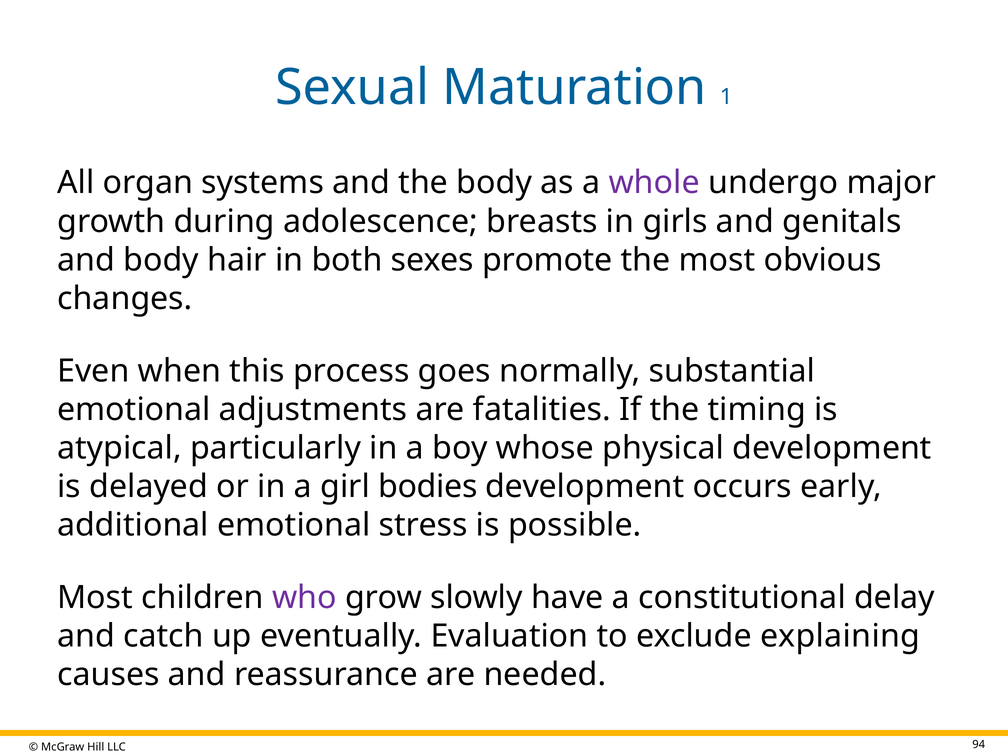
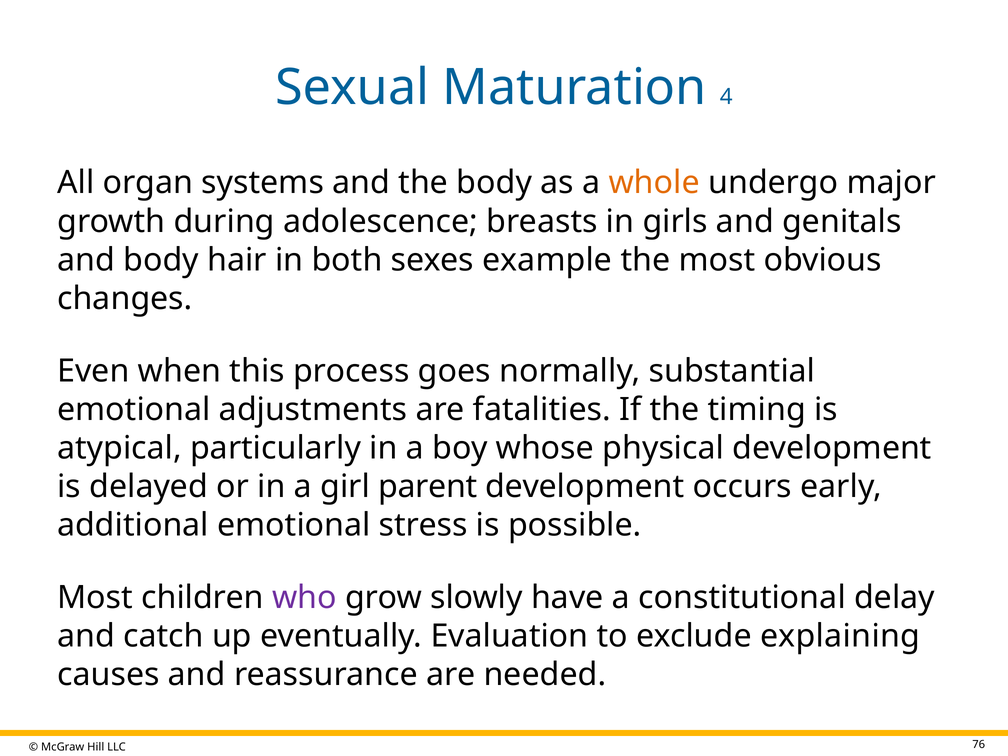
1: 1 -> 4
whole colour: purple -> orange
promote: promote -> example
bodies: bodies -> parent
94: 94 -> 76
